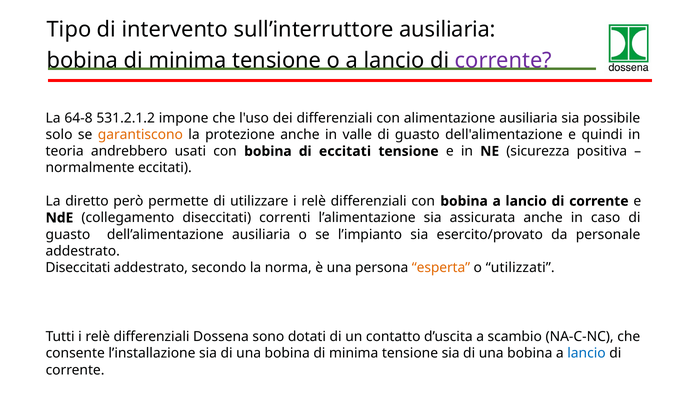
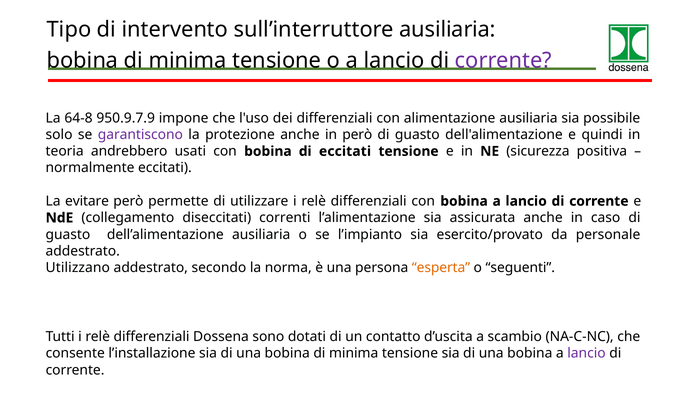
531.2.1.2: 531.2.1.2 -> 950.9.7.9
garantiscono colour: orange -> purple
in valle: valle -> però
diretto: diretto -> evitare
Diseccitati at (78, 268): Diseccitati -> Utilizzano
utilizzati: utilizzati -> seguenti
lancio at (587, 353) colour: blue -> purple
